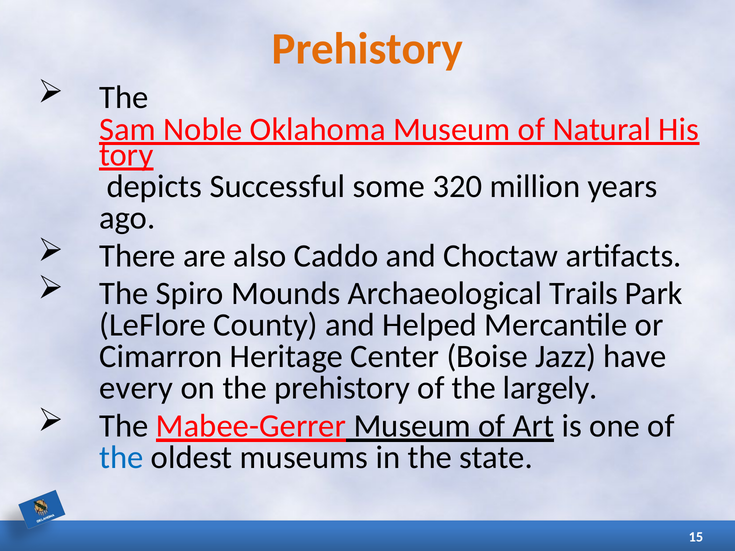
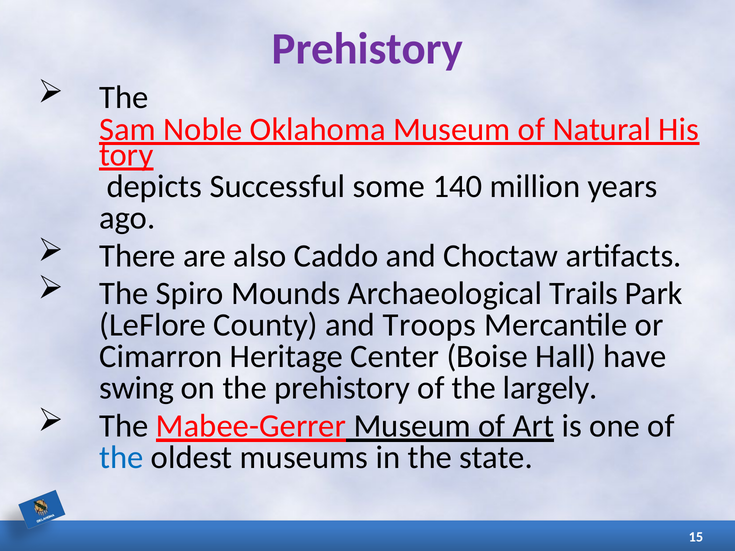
Prehistory at (367, 49) colour: orange -> purple
320: 320 -> 140
Helped: Helped -> Troops
Jazz: Jazz -> Hall
every: every -> swing
